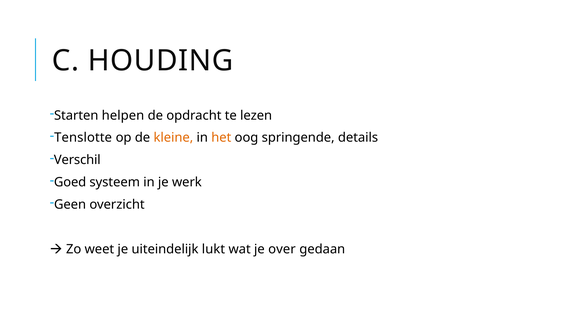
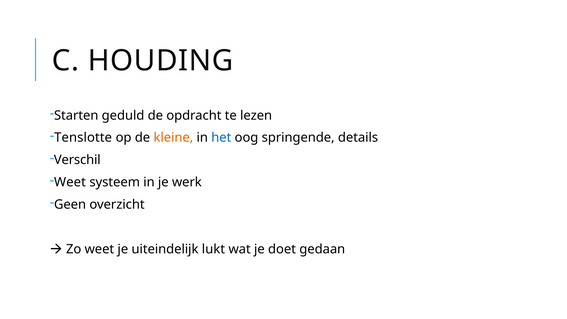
helpen: helpen -> geduld
het colour: orange -> blue
Goed at (70, 182): Goed -> Weet
over: over -> doet
